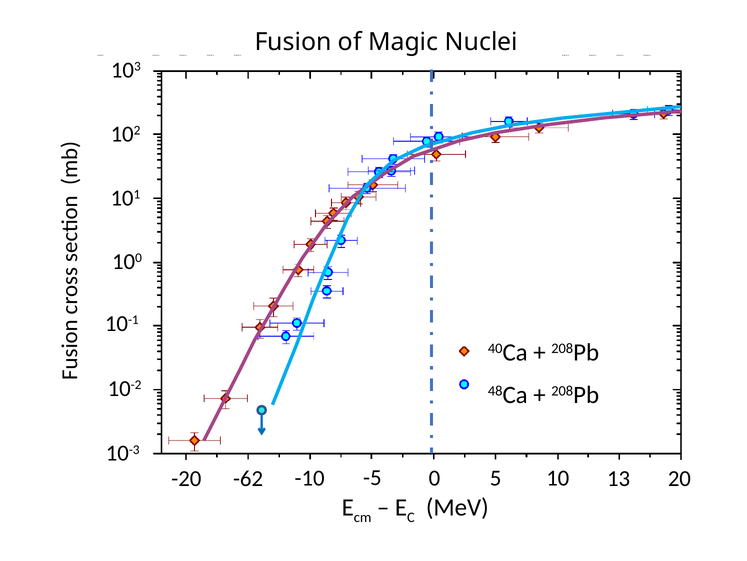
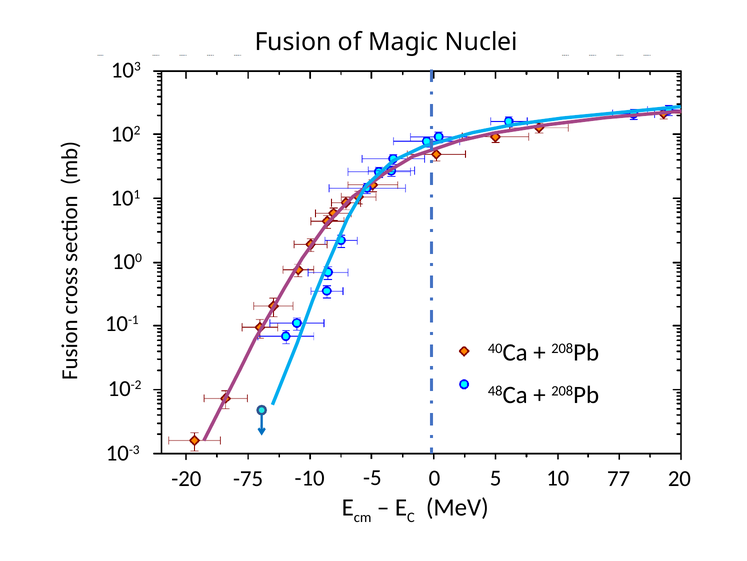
-62: -62 -> -75
13: 13 -> 77
